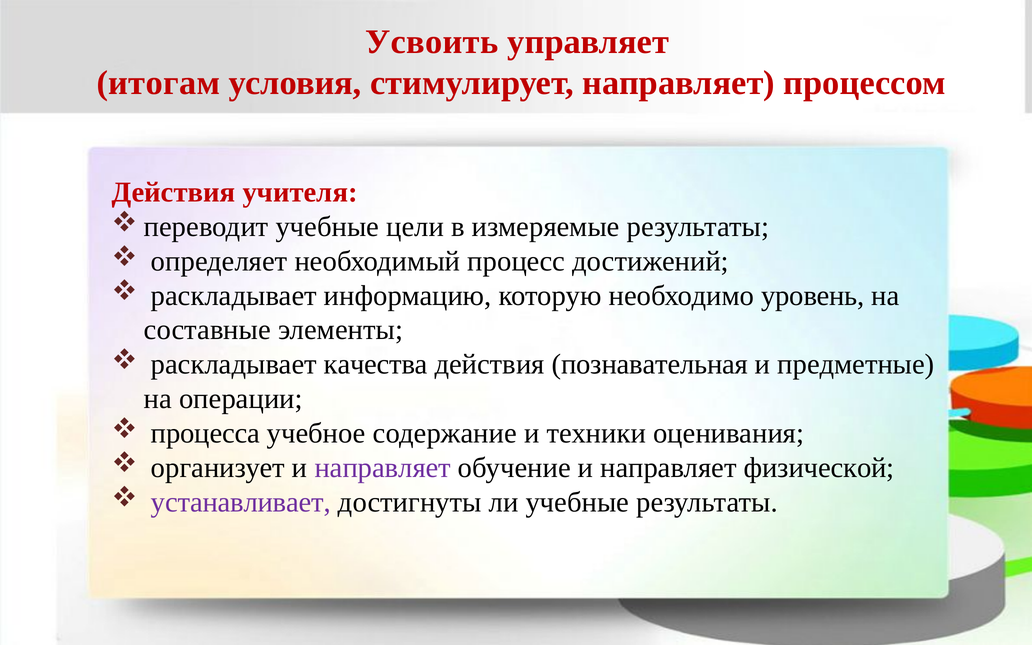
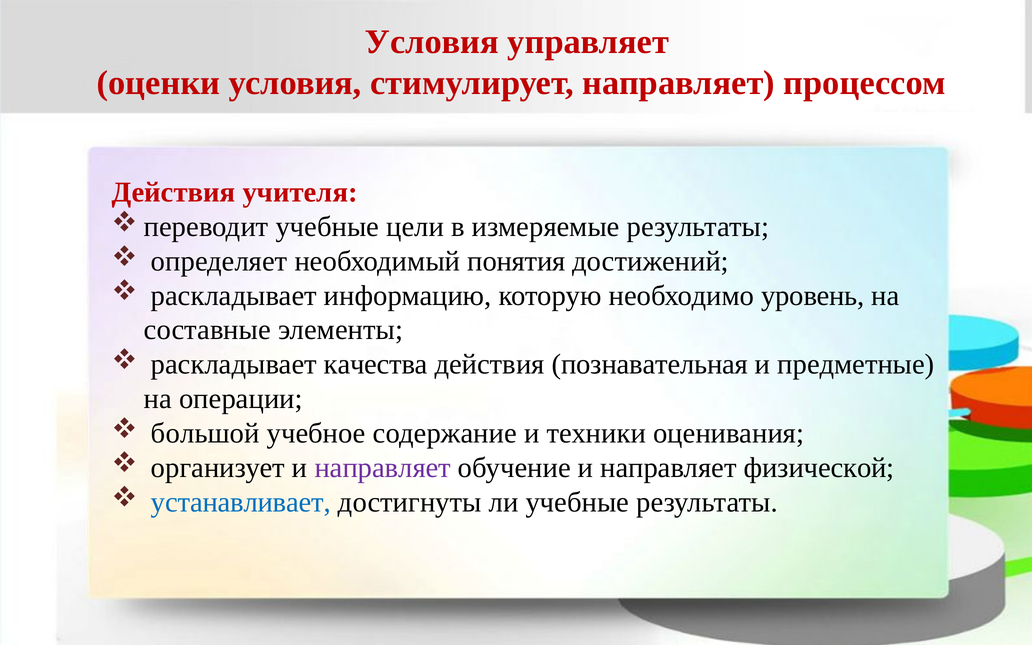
Усвоить at (432, 42): Усвоить -> Условия
итогам: итогам -> оценки
процесс: процесс -> понятия
процесса: процесса -> большой
устанавливает colour: purple -> blue
